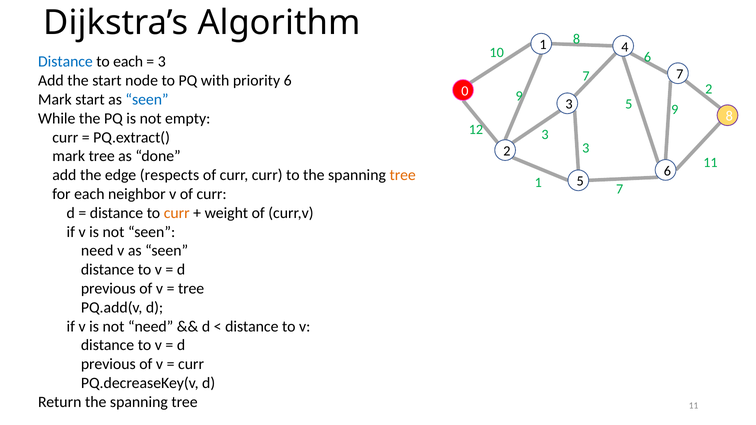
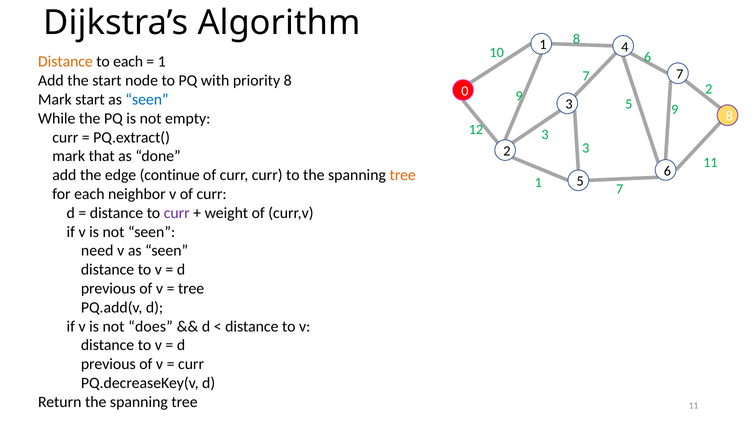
Distance at (65, 62) colour: blue -> orange
3 at (162, 62): 3 -> 1
priority 6: 6 -> 8
mark tree: tree -> that
respects: respects -> continue
curr at (177, 213) colour: orange -> purple
not need: need -> does
